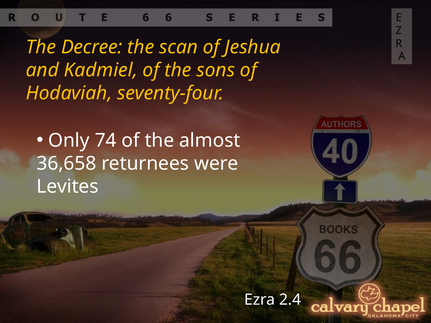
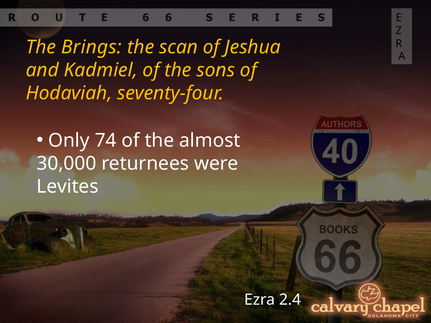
Decree: Decree -> Brings
36,658: 36,658 -> 30,000
